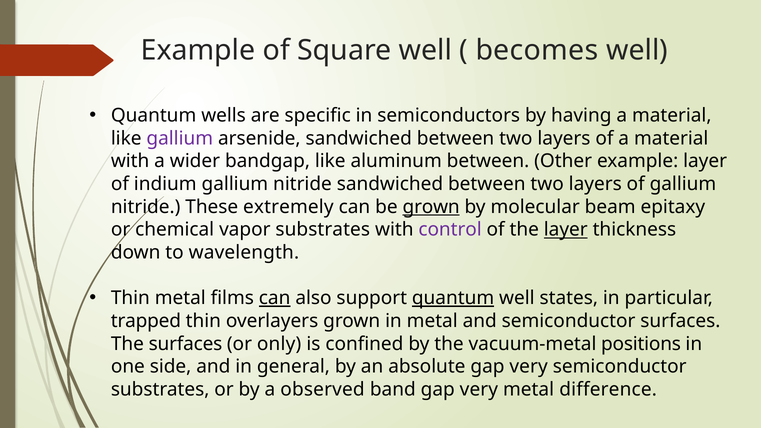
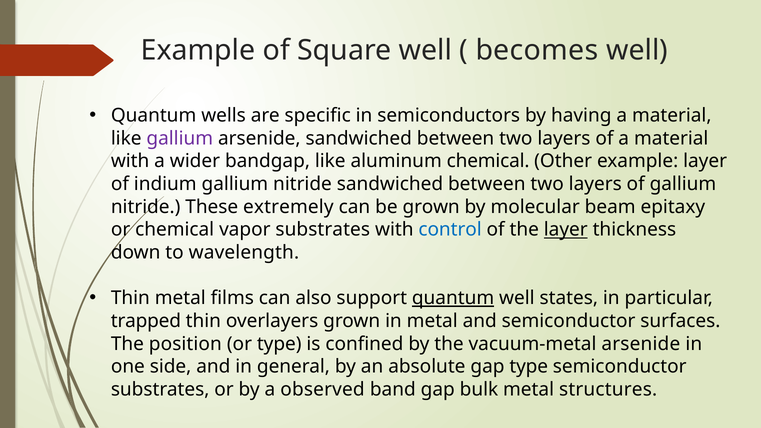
aluminum between: between -> chemical
grown at (431, 207) underline: present -> none
control colour: purple -> blue
can at (275, 298) underline: present -> none
The surfaces: surfaces -> position
or only: only -> type
vacuum-metal positions: positions -> arsenide
absolute gap very: very -> type
band gap very: very -> bulk
difference: difference -> structures
